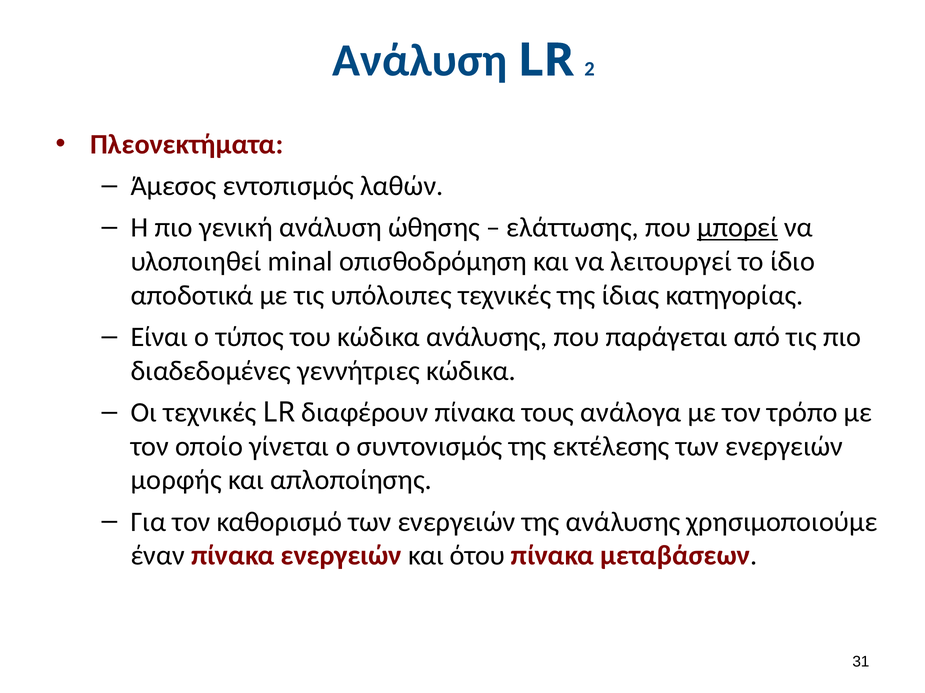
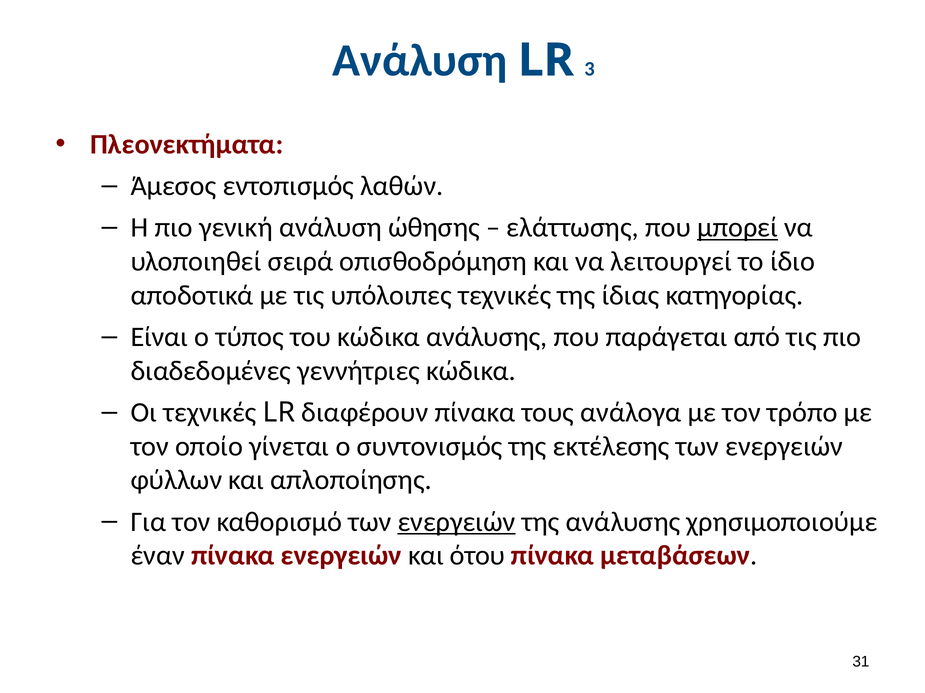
2: 2 -> 3
minal: minal -> σειρά
μορφής: μορφής -> φύλλων
ενεργειών at (457, 522) underline: none -> present
